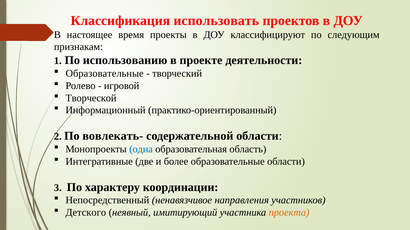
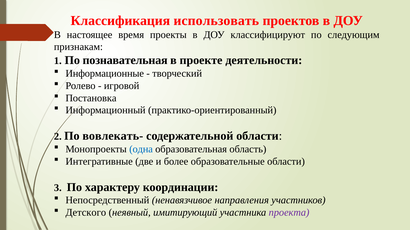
использованию: использованию -> познавательная
Образовательные at (105, 74): Образовательные -> Информационные
Творческой: Творческой -> Постановка
проекта colour: orange -> purple
